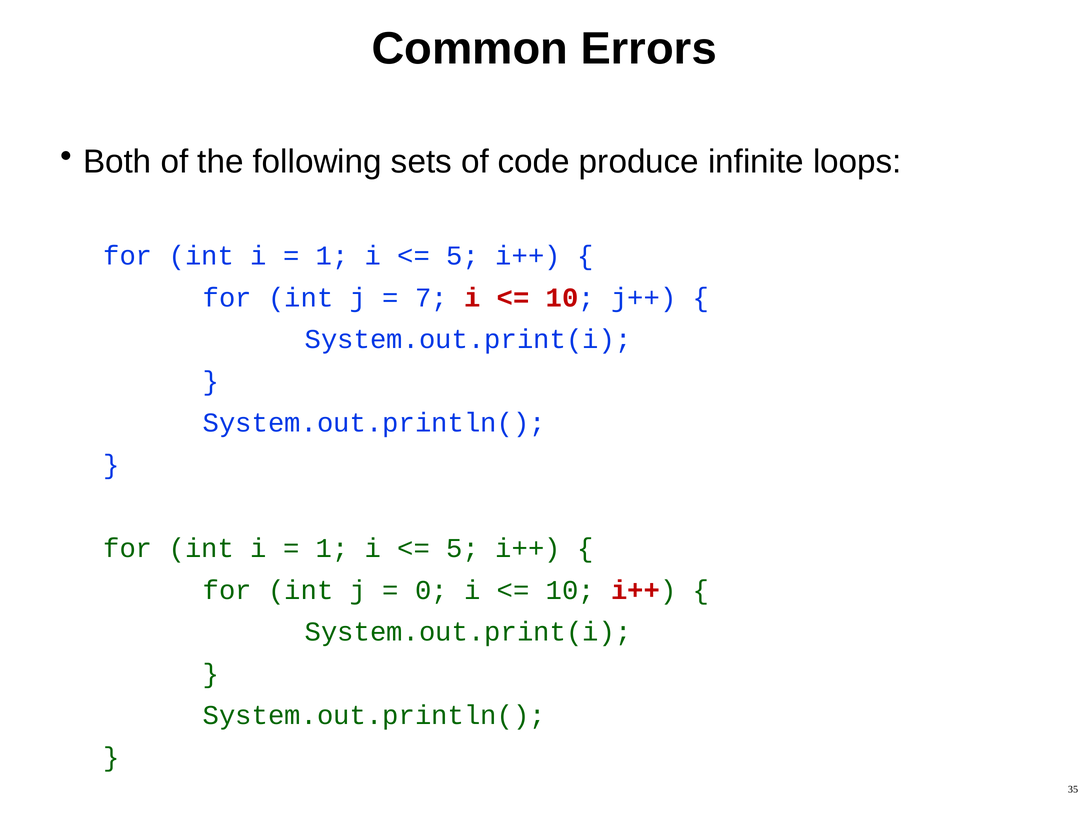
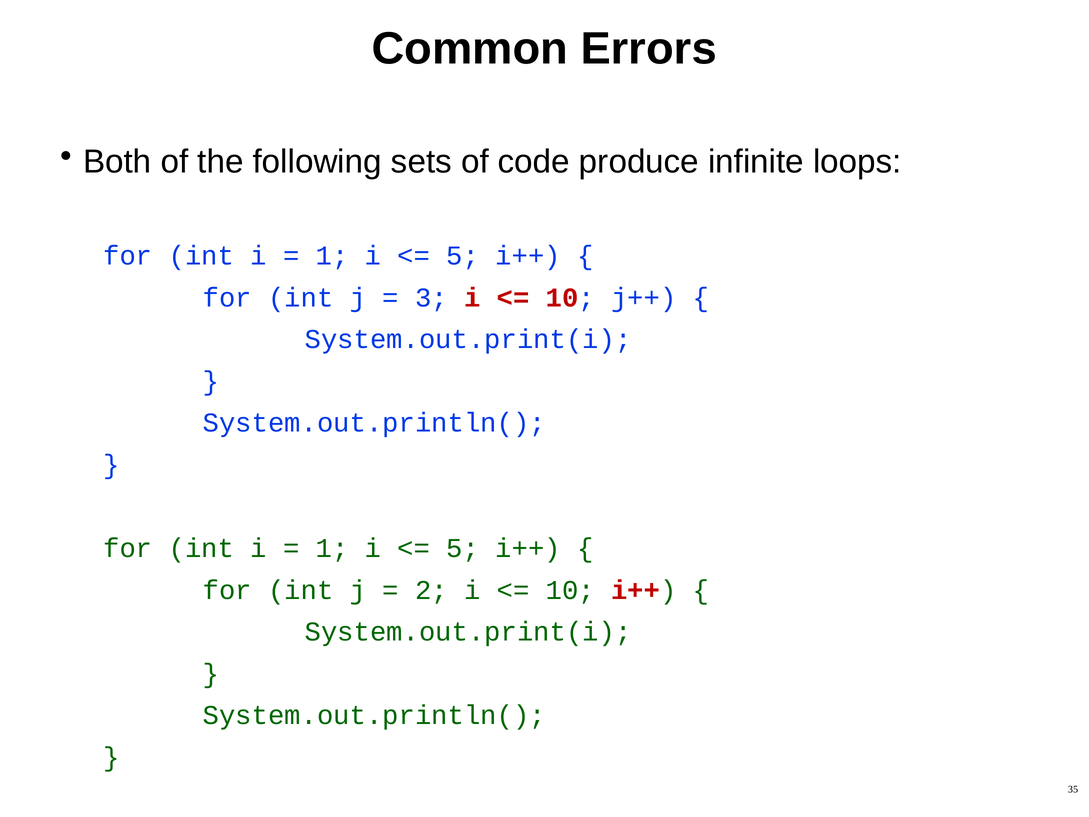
7: 7 -> 3
0: 0 -> 2
